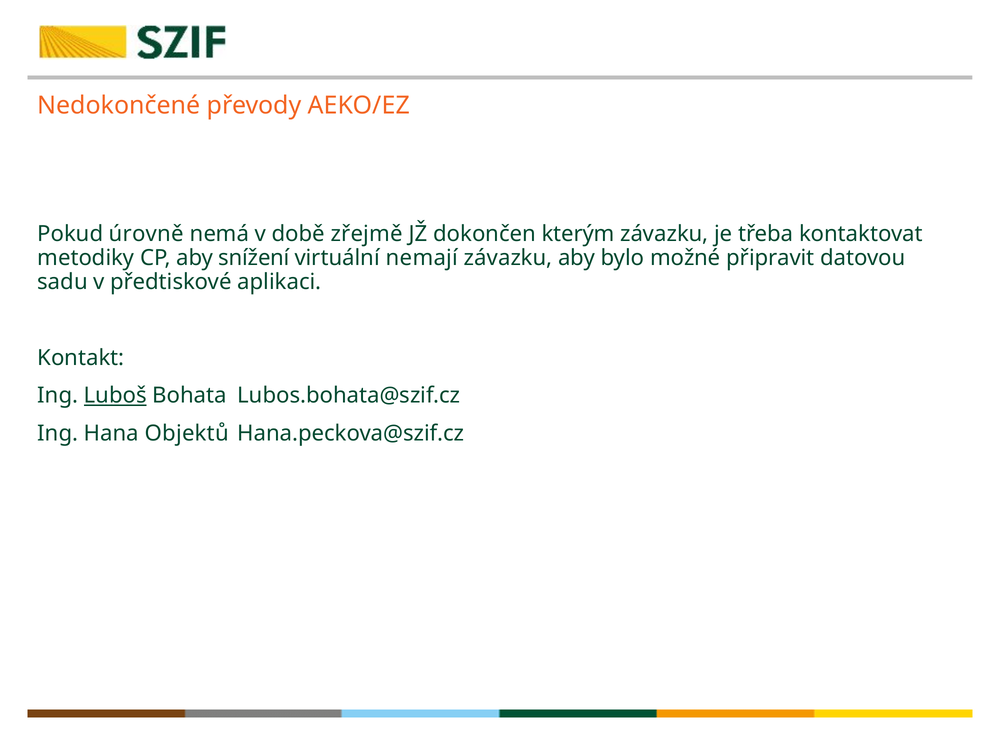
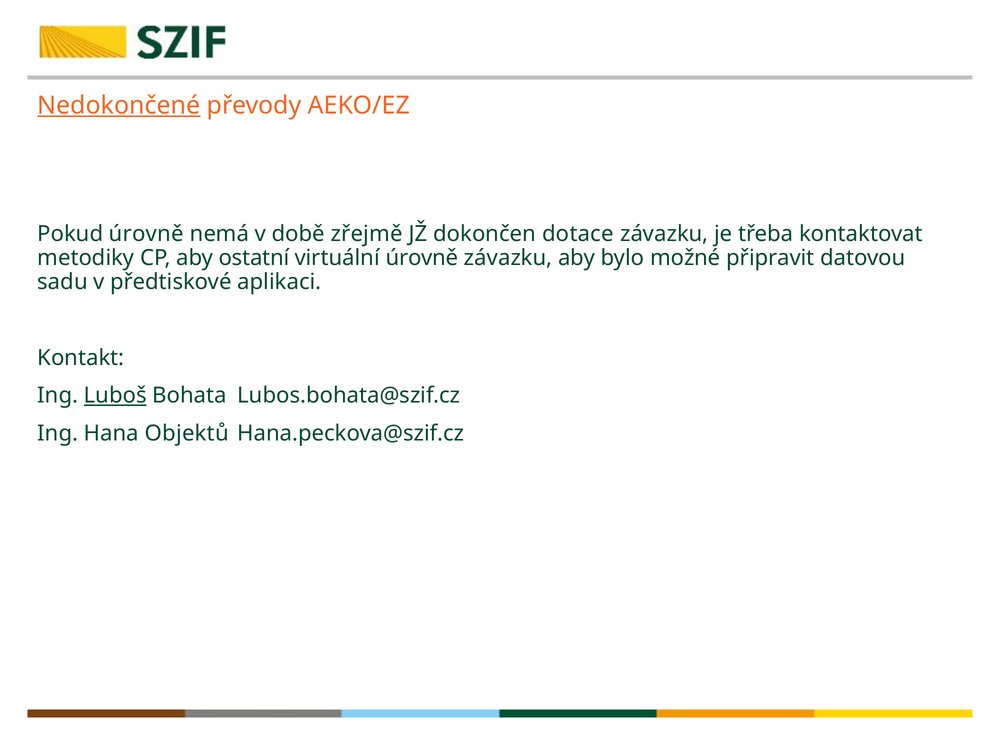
Nedokončené underline: none -> present
kterým: kterým -> dotace
snížení: snížení -> ostatní
virtuální nemají: nemají -> úrovně
